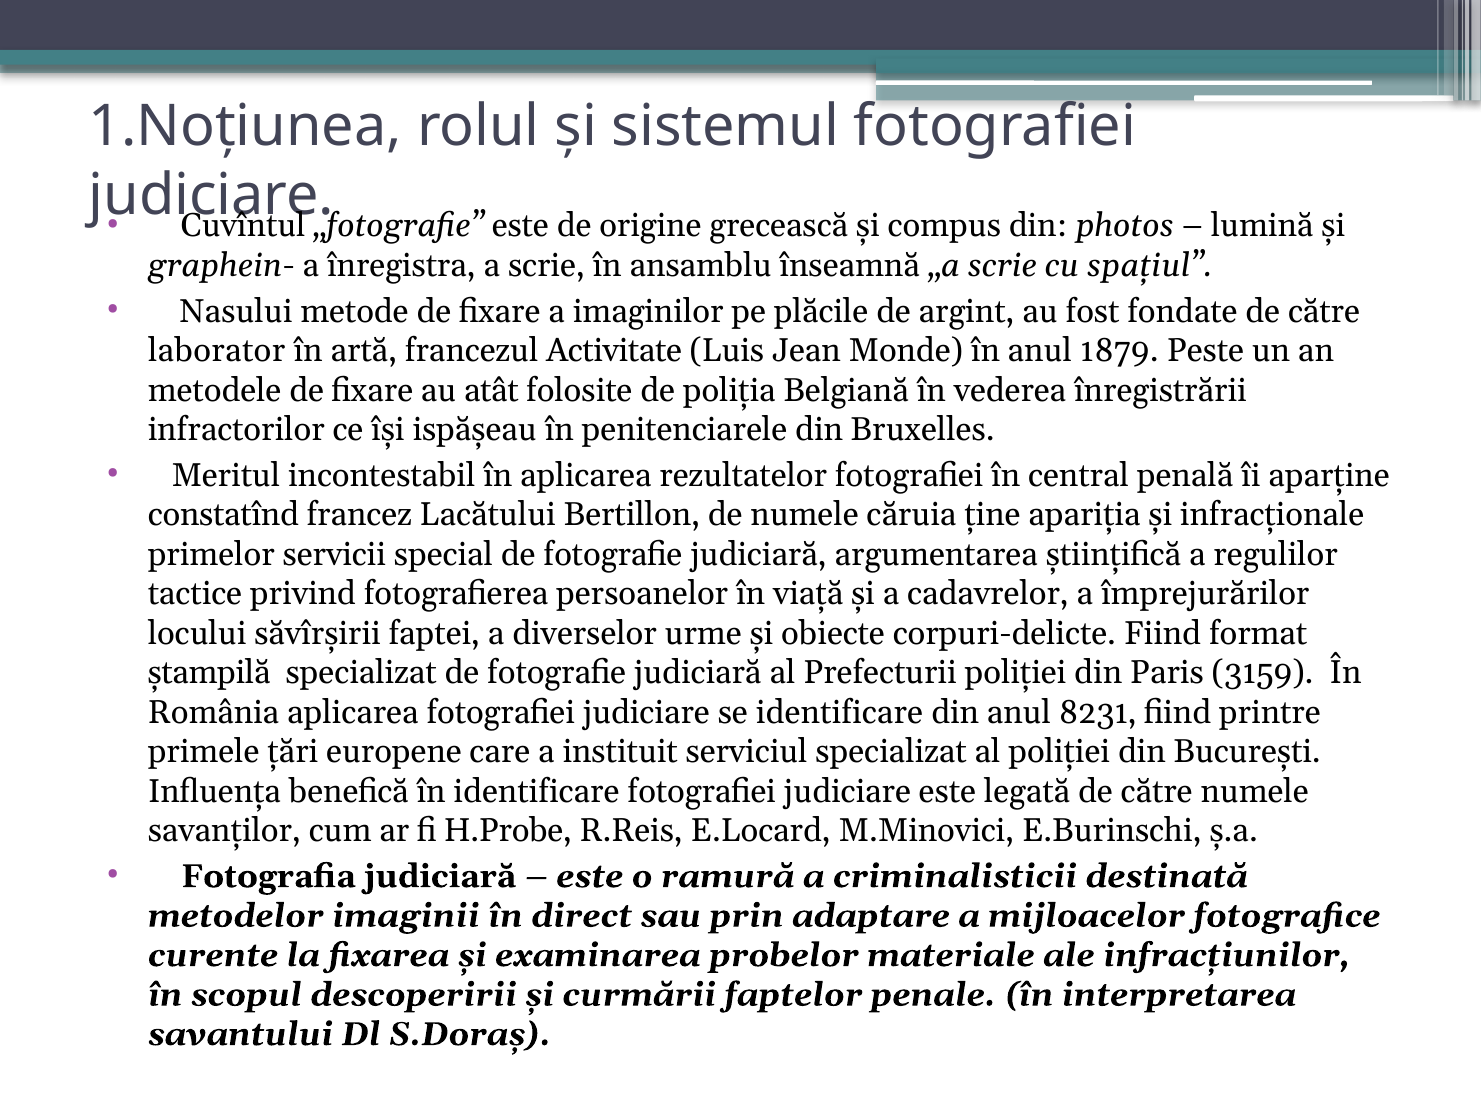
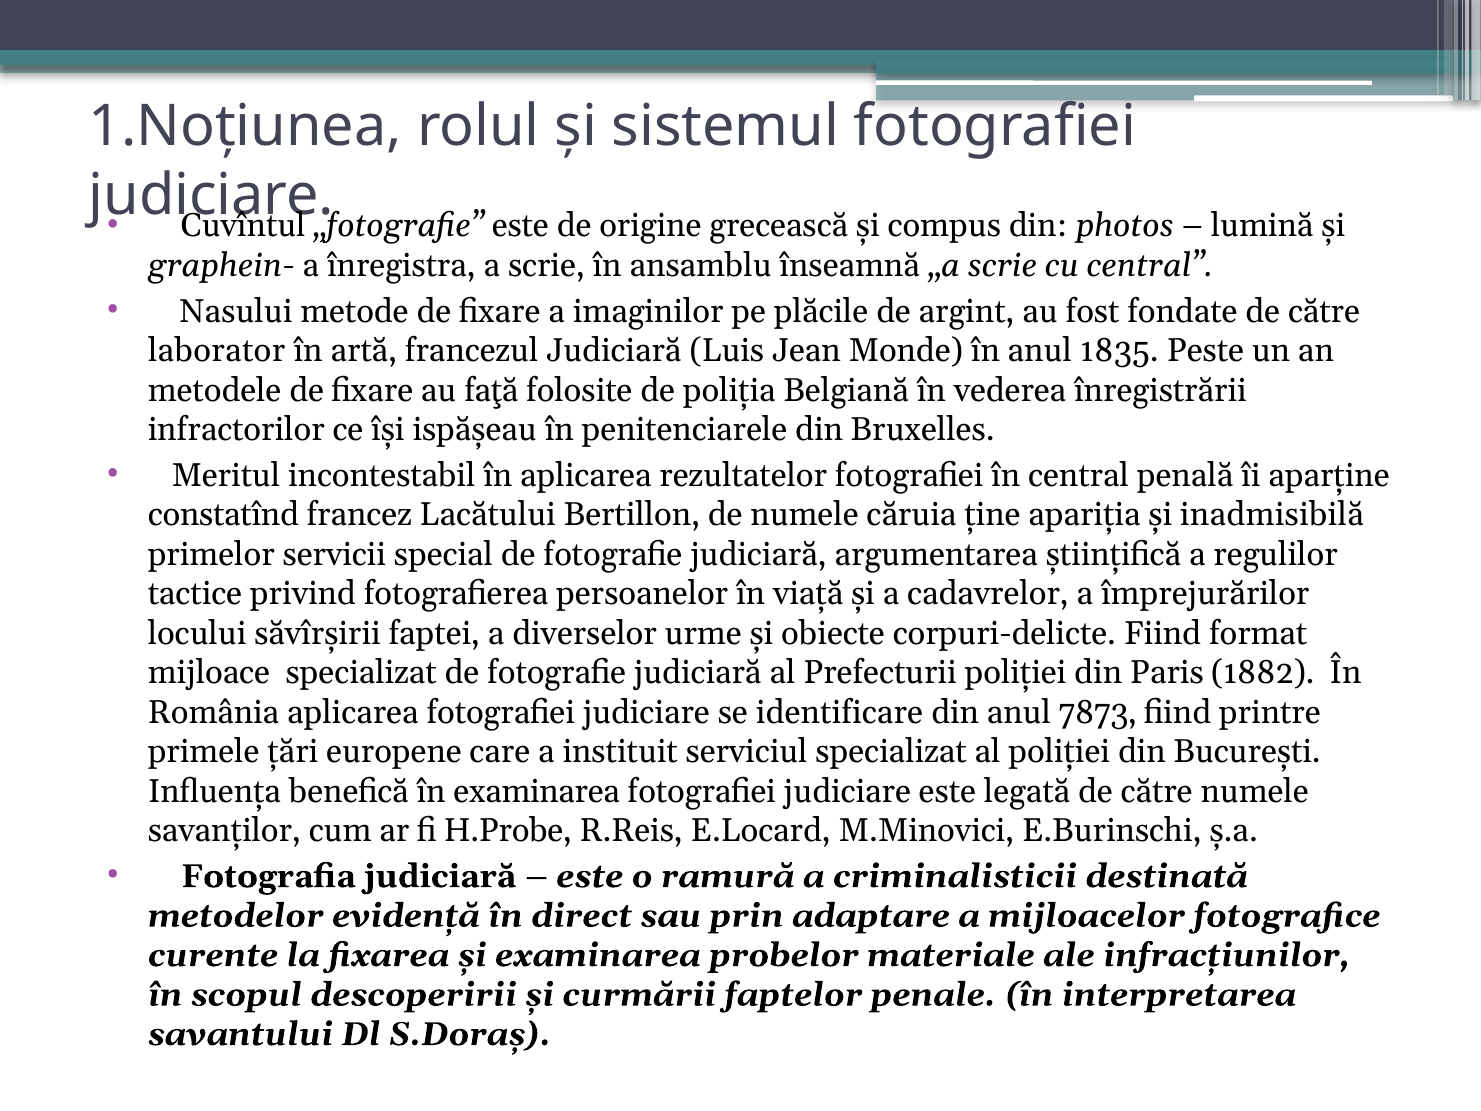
cu spațiul: spațiul -> central
francezul Activitate: Activitate -> Judiciară
1879: 1879 -> 1835
atât: atât -> faţă
infracționale: infracționale -> inadmisibilă
ștampilă: ștampilă -> mijloace
3159: 3159 -> 1882
8231: 8231 -> 7873
în identificare: identificare -> examinarea
imaginii: imaginii -> evidență
